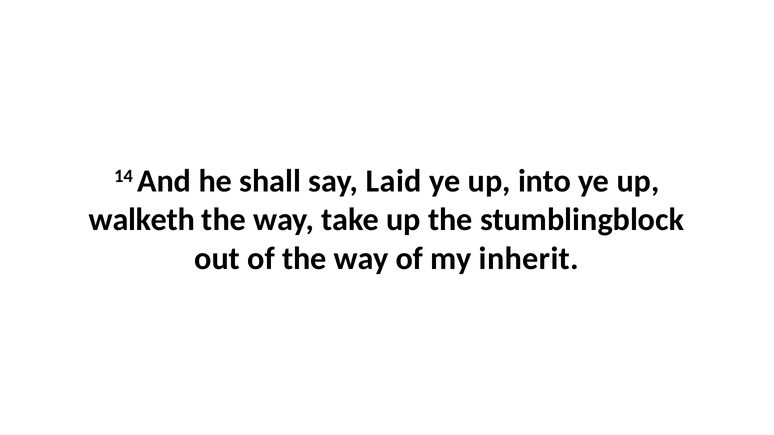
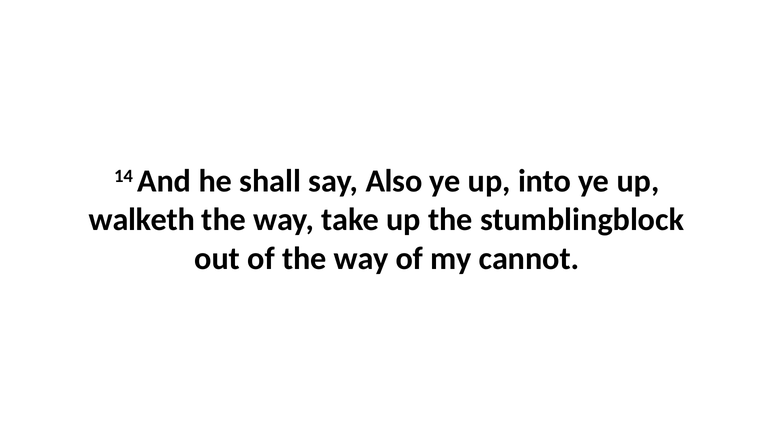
Laid: Laid -> Also
inherit: inherit -> cannot
